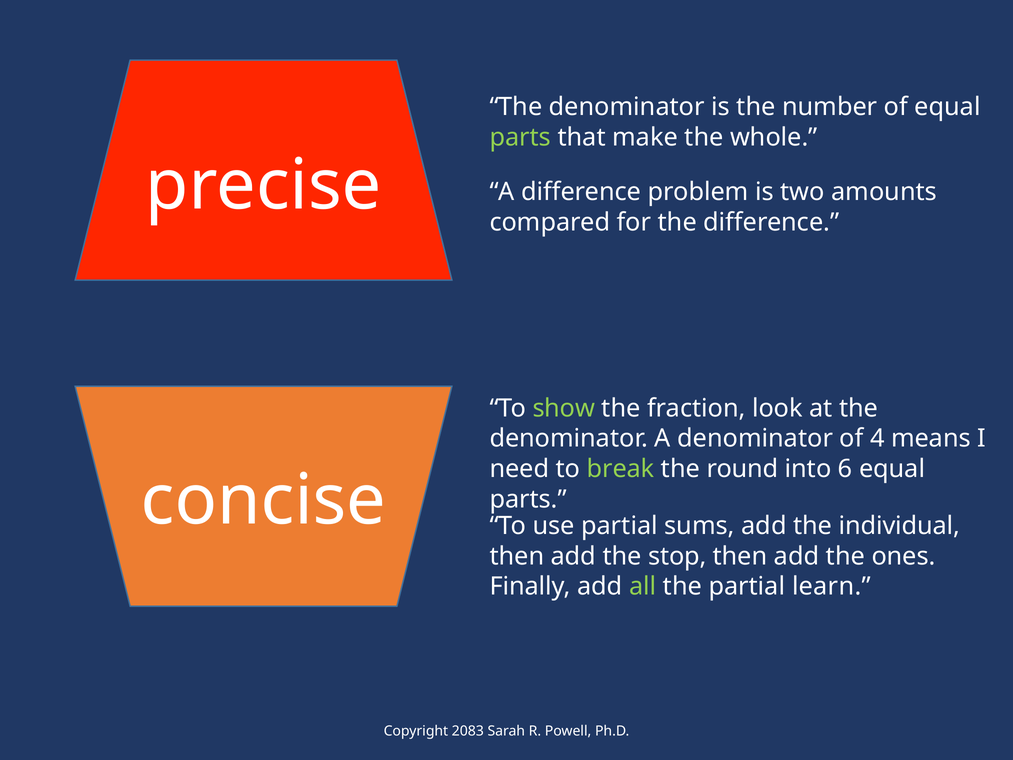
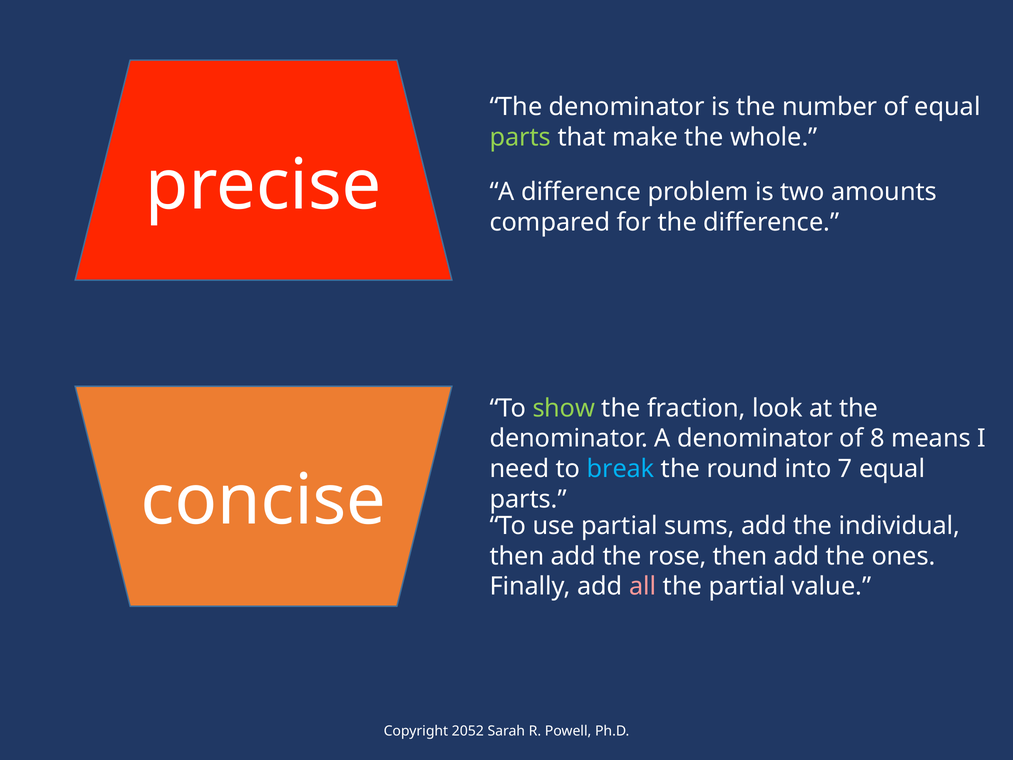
4: 4 -> 8
break colour: light green -> light blue
6: 6 -> 7
stop: stop -> rose
all colour: light green -> pink
learn: learn -> value
2083: 2083 -> 2052
